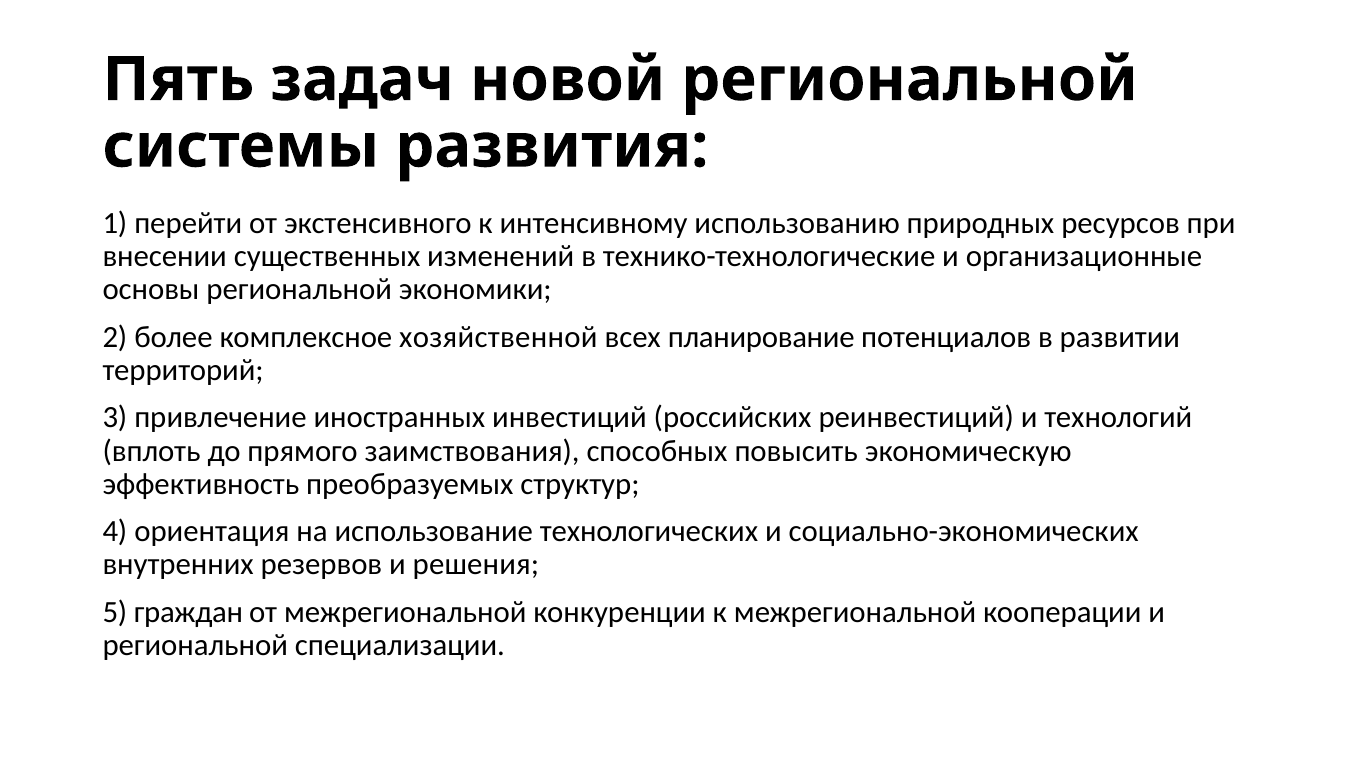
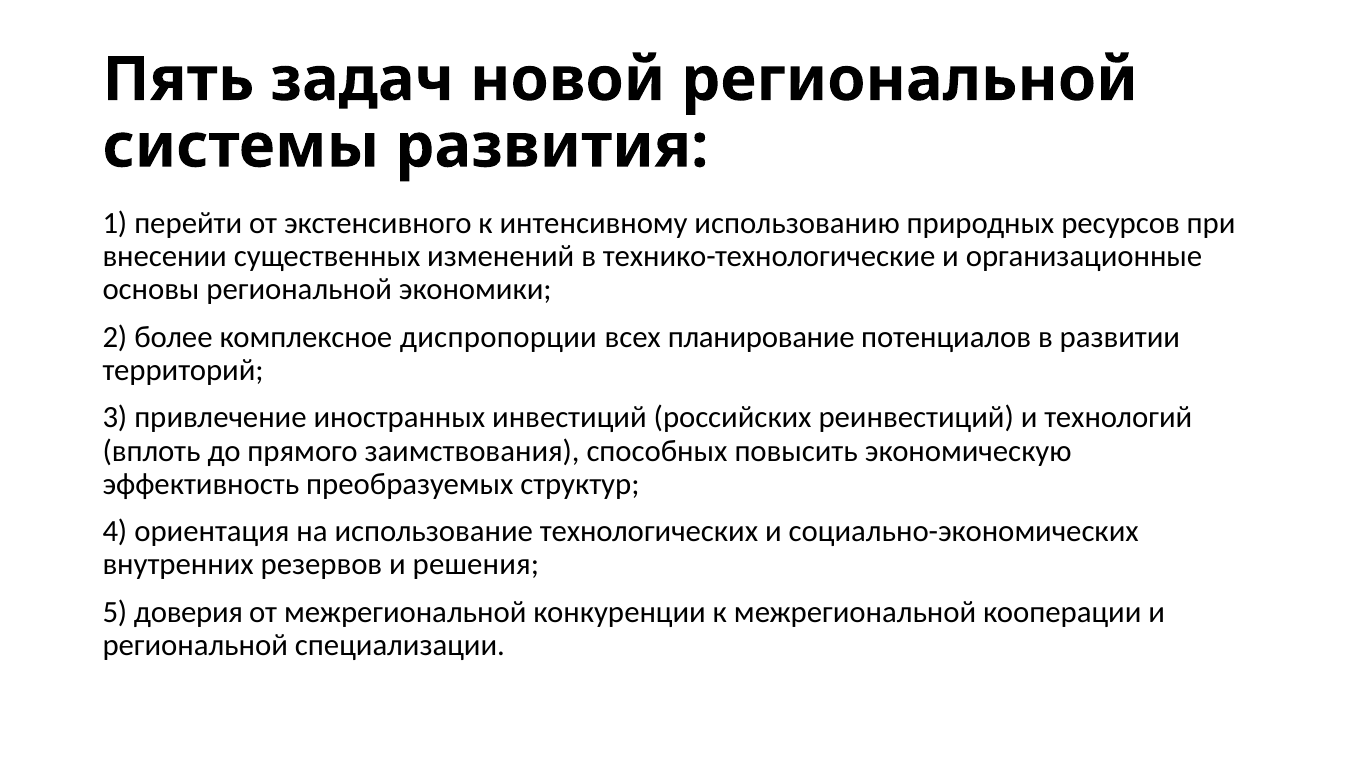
хозяйственной: хозяйственной -> диспропорции
граждан: граждан -> доверия
